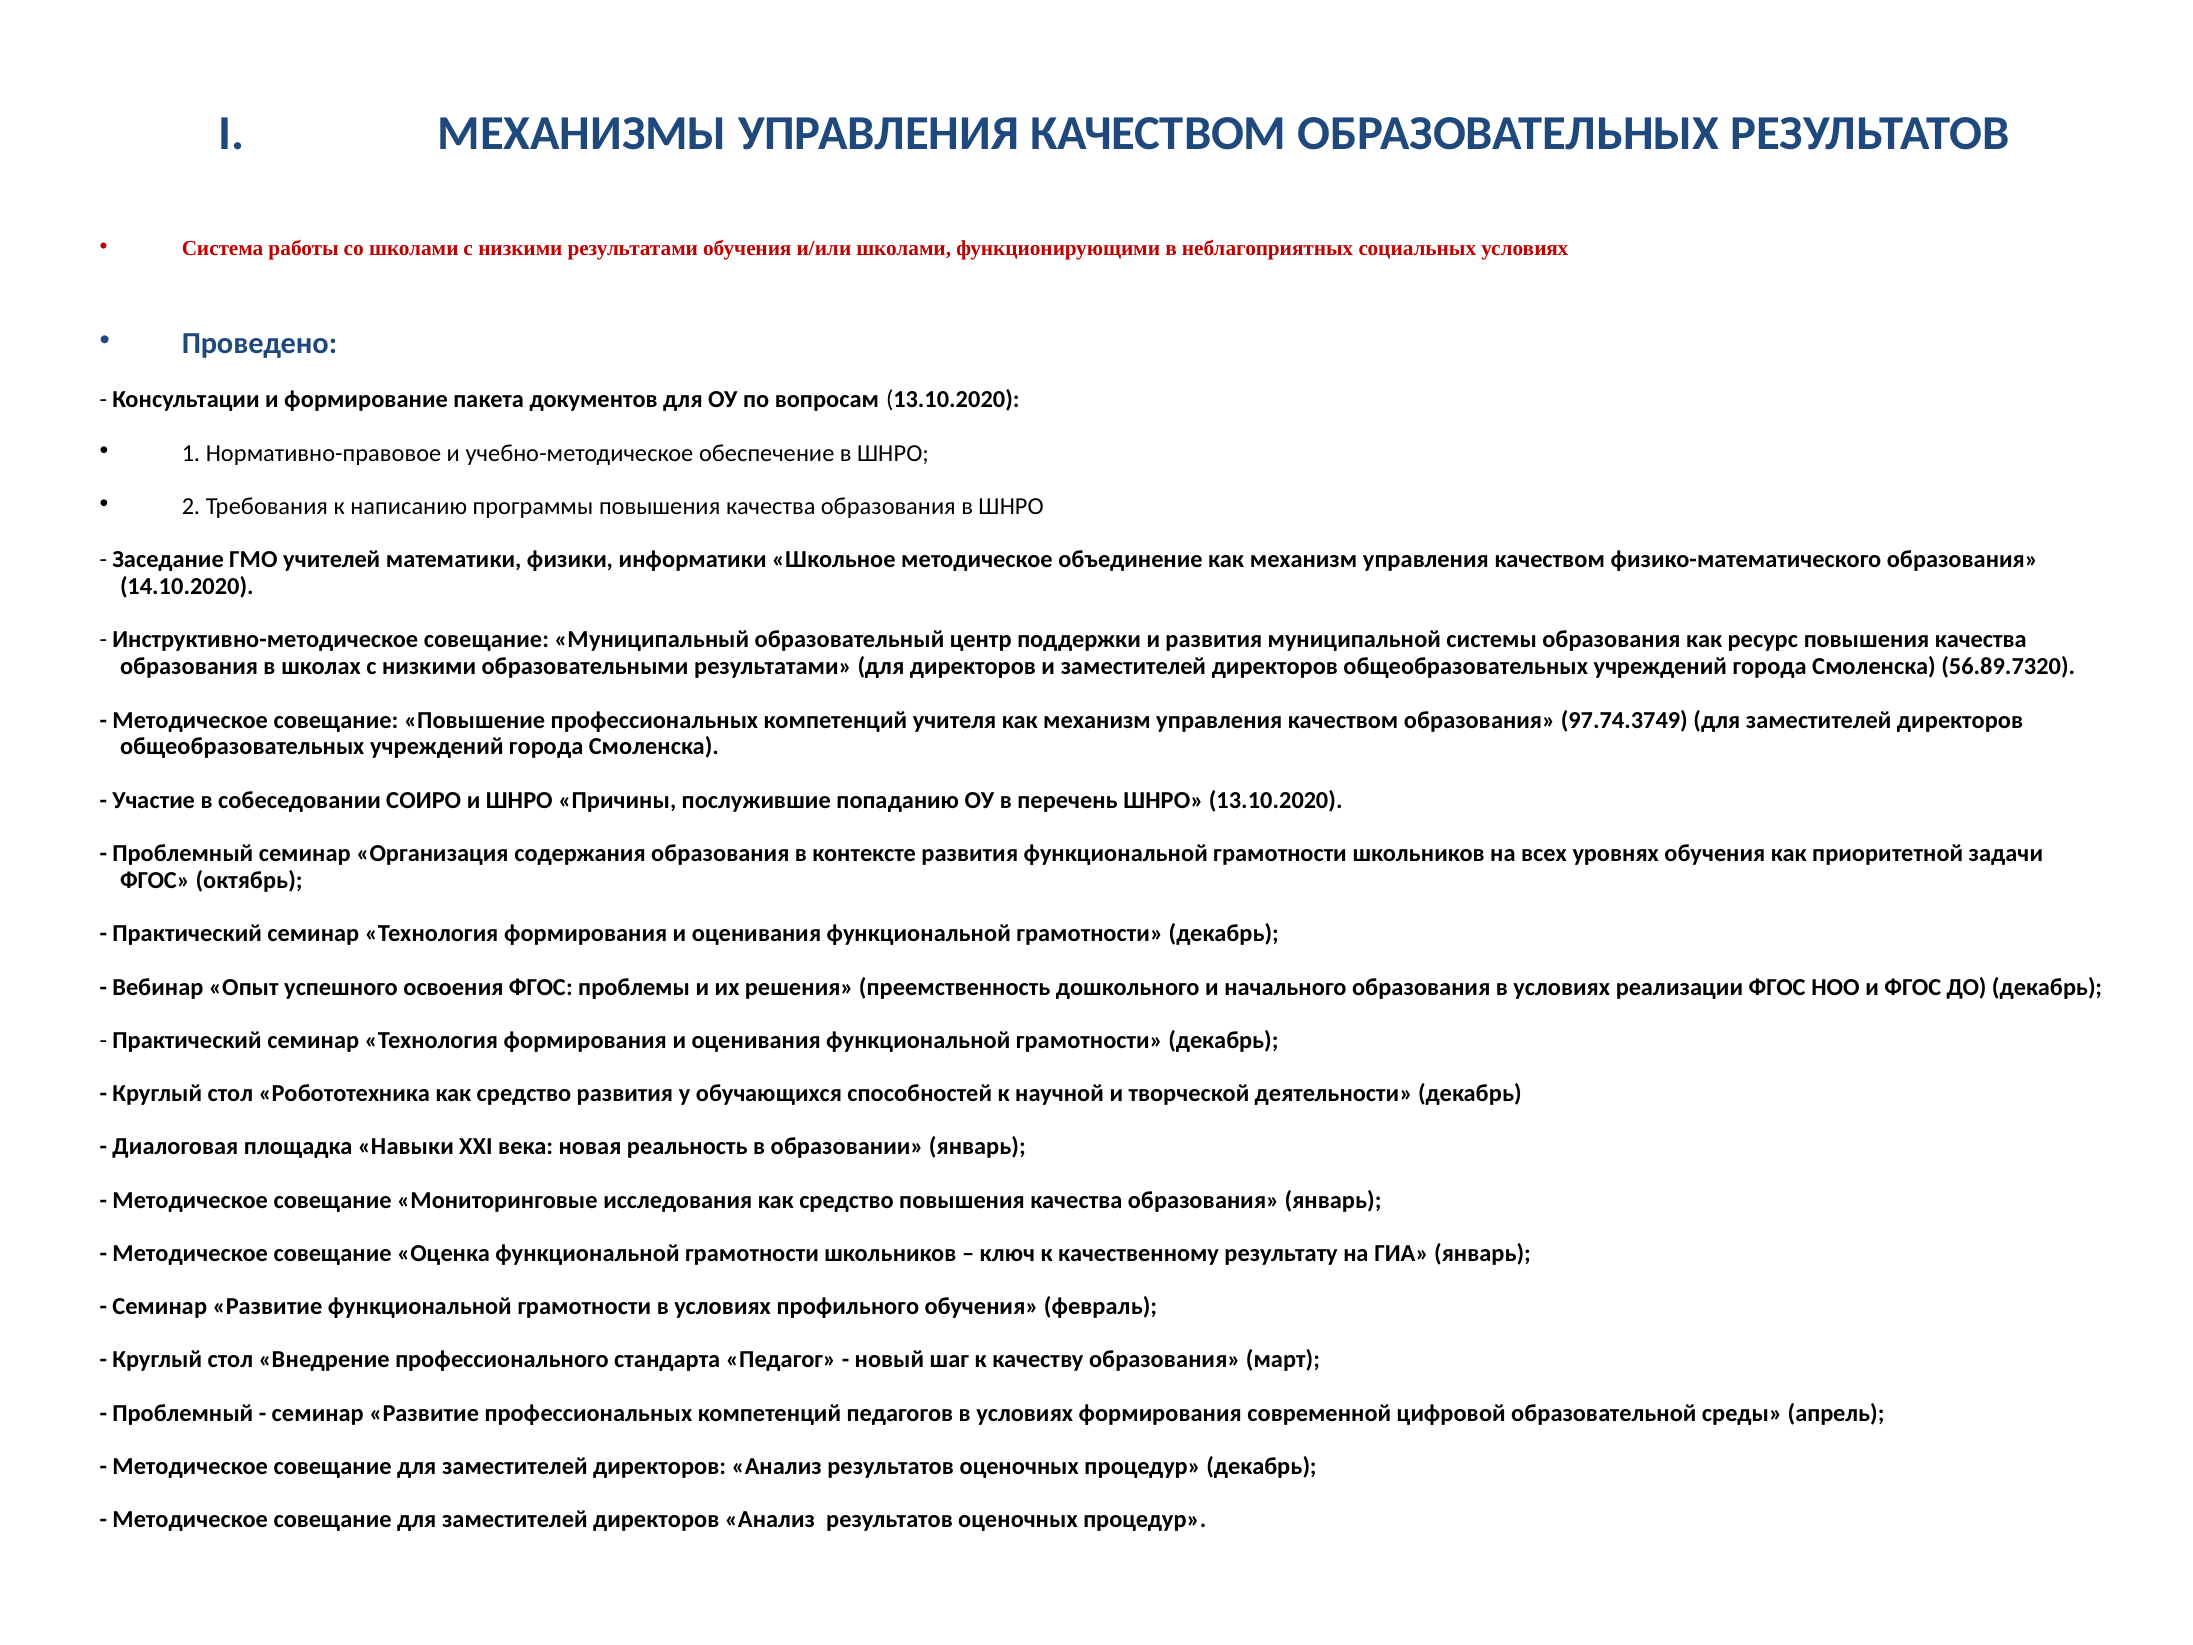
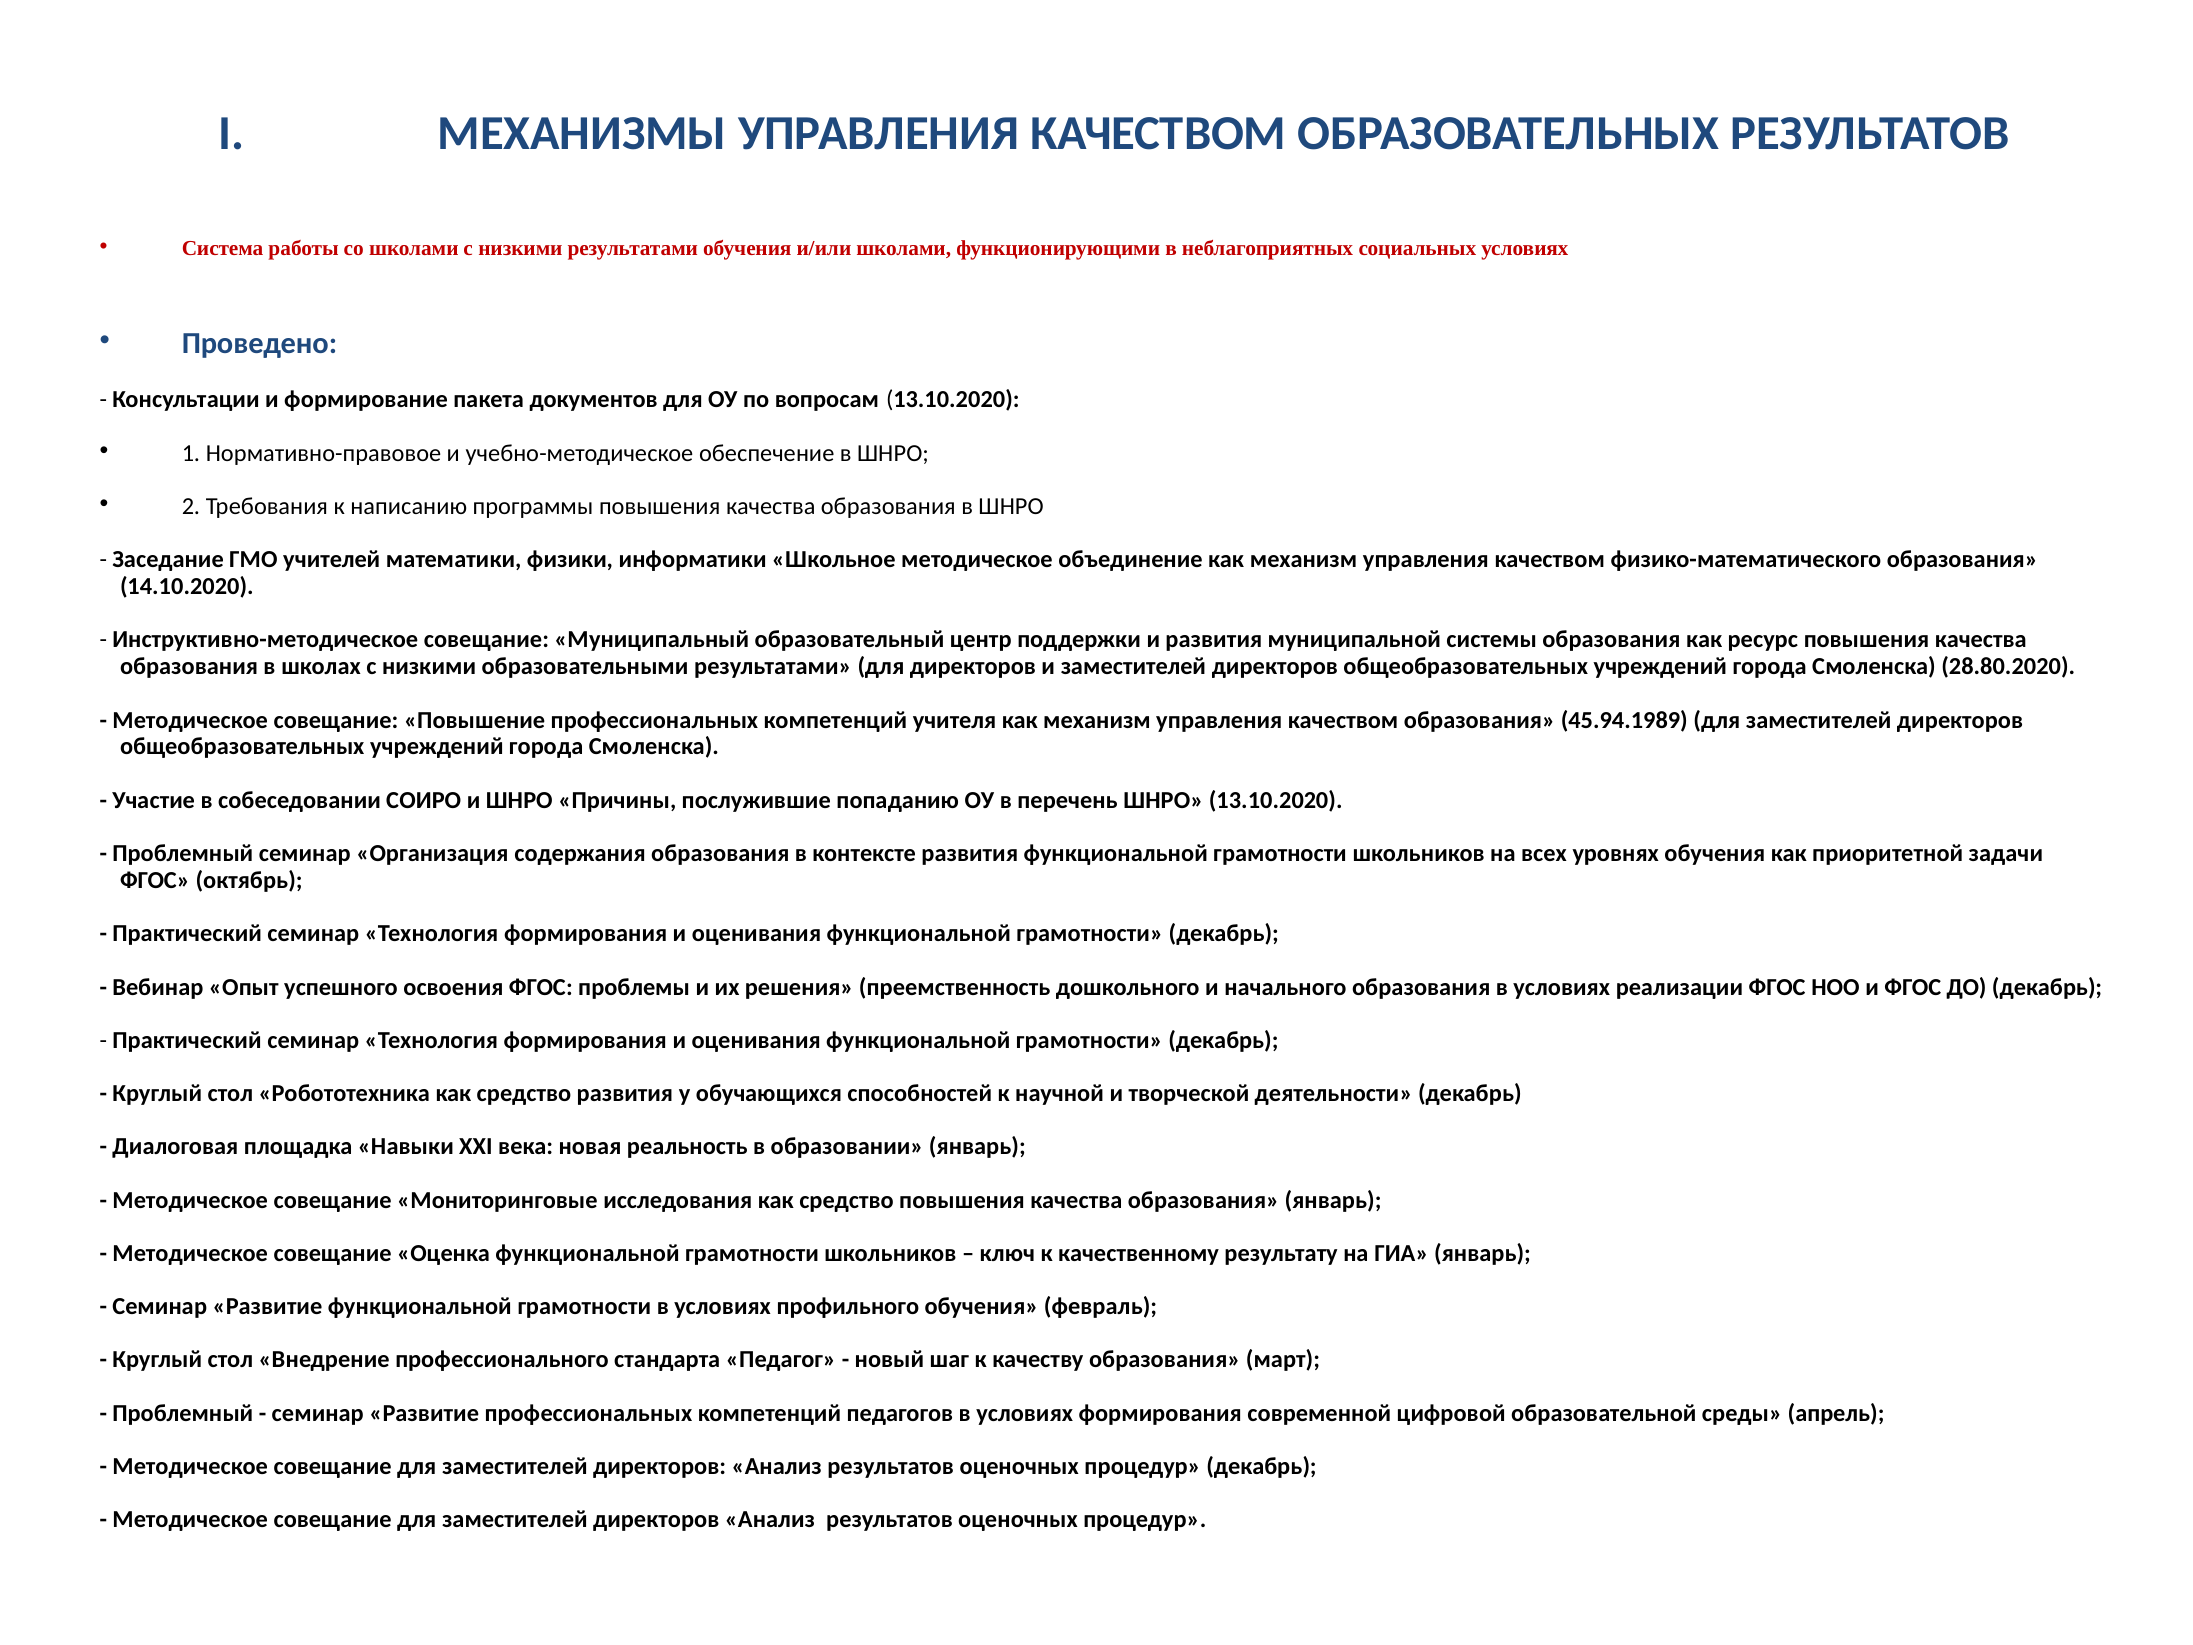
56.89.7320: 56.89.7320 -> 28.80.2020
97.74.3749: 97.74.3749 -> 45.94.1989
